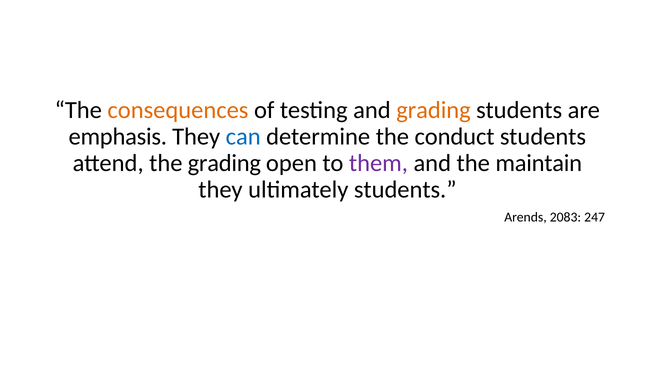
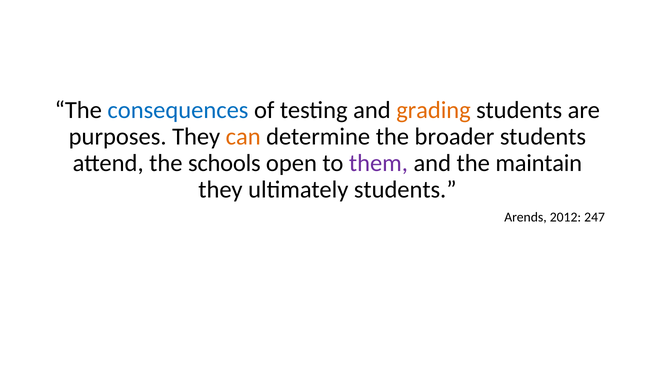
consequences colour: orange -> blue
emphasis: emphasis -> purposes
can colour: blue -> orange
conduct: conduct -> broader
the grading: grading -> schools
2083: 2083 -> 2012
